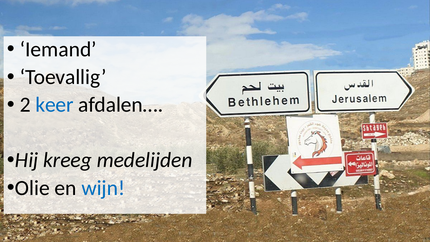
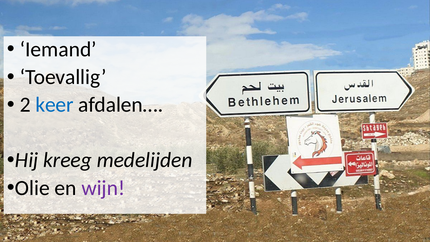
wijn colour: blue -> purple
